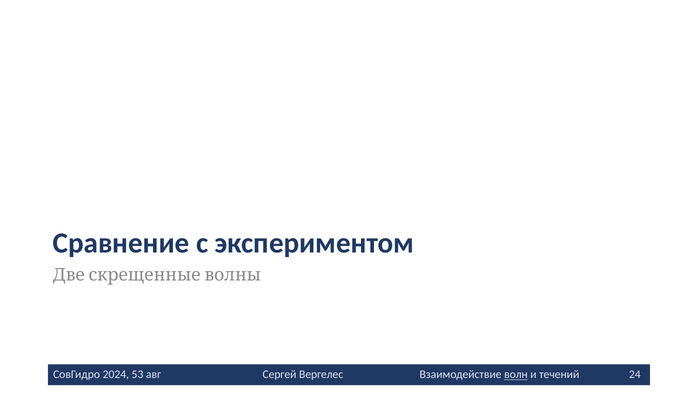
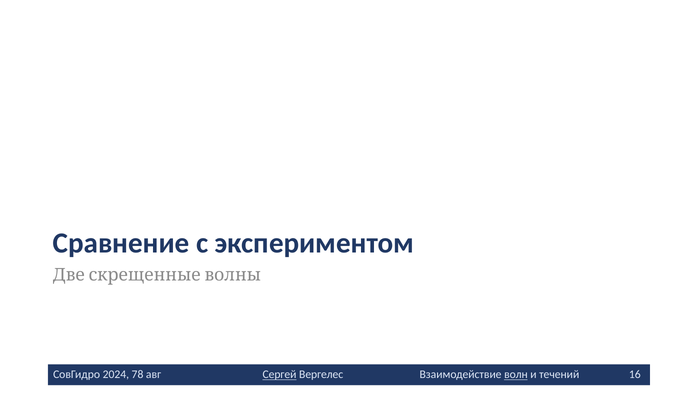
53: 53 -> 78
Сергей underline: none -> present
24: 24 -> 16
